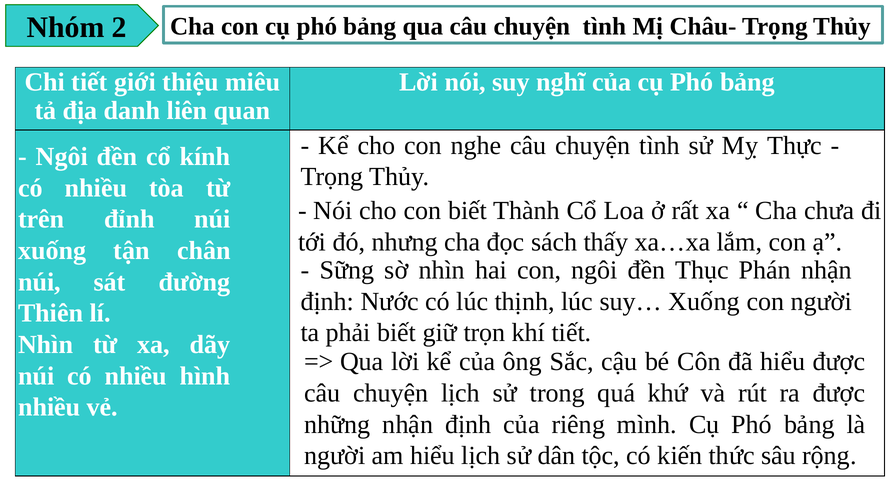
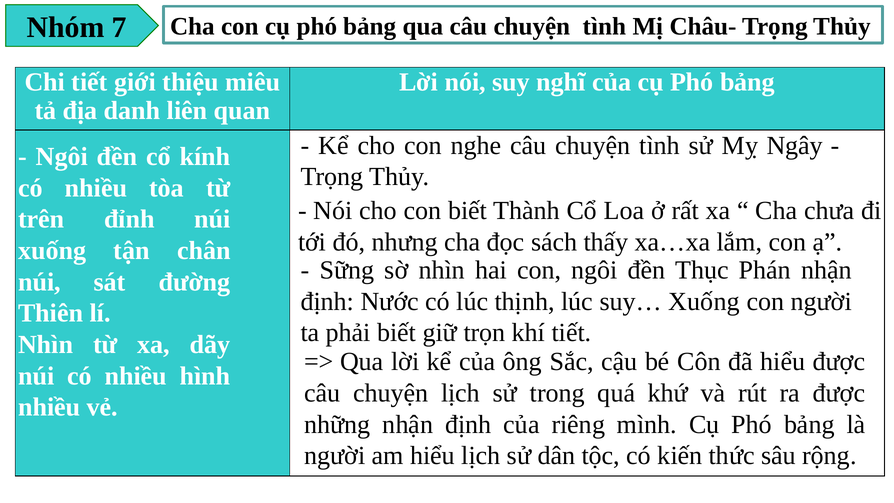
2: 2 -> 7
Thực: Thực -> Ngây
